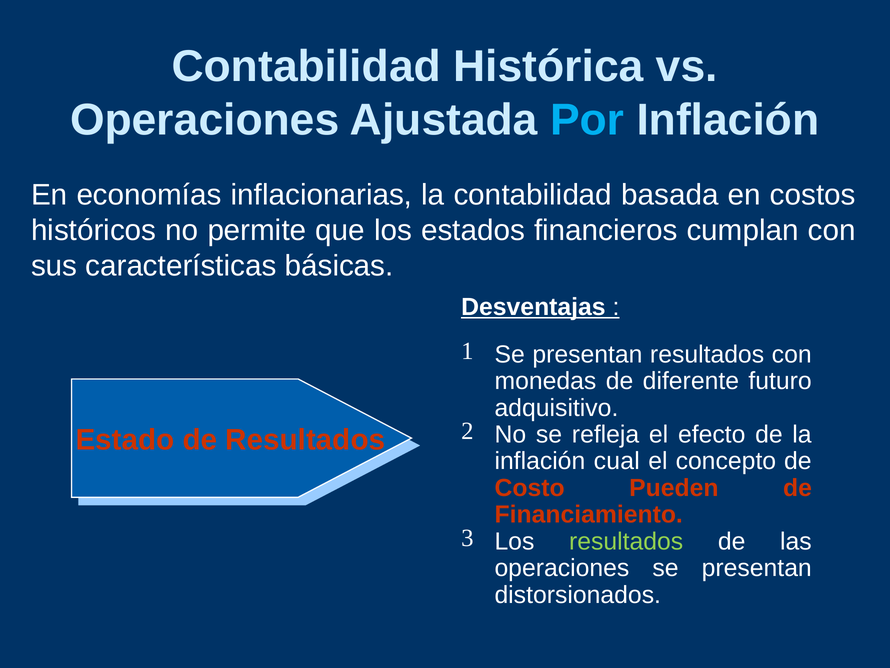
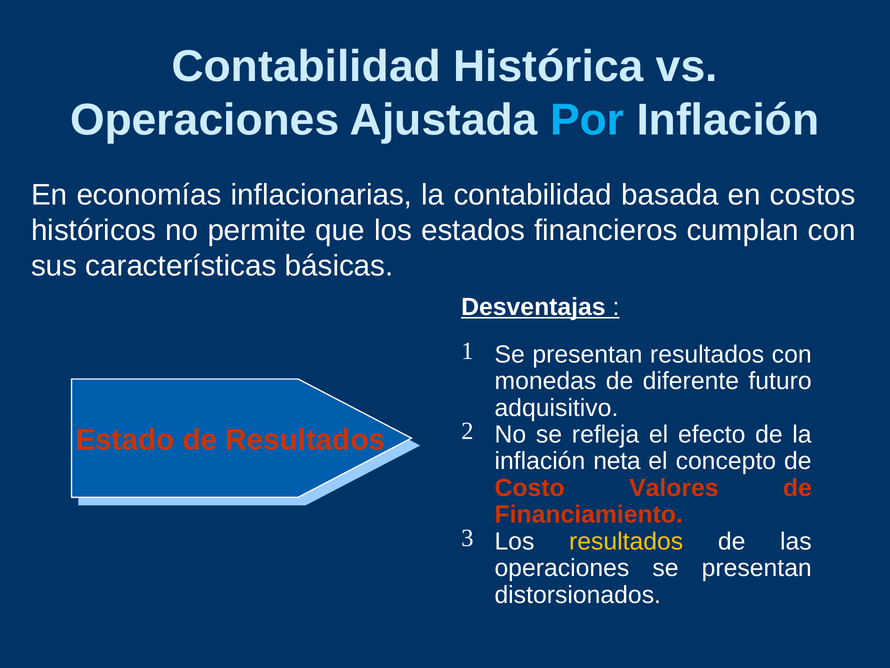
cual: cual -> neta
Pueden: Pueden -> Valores
resultados at (626, 541) colour: light green -> yellow
